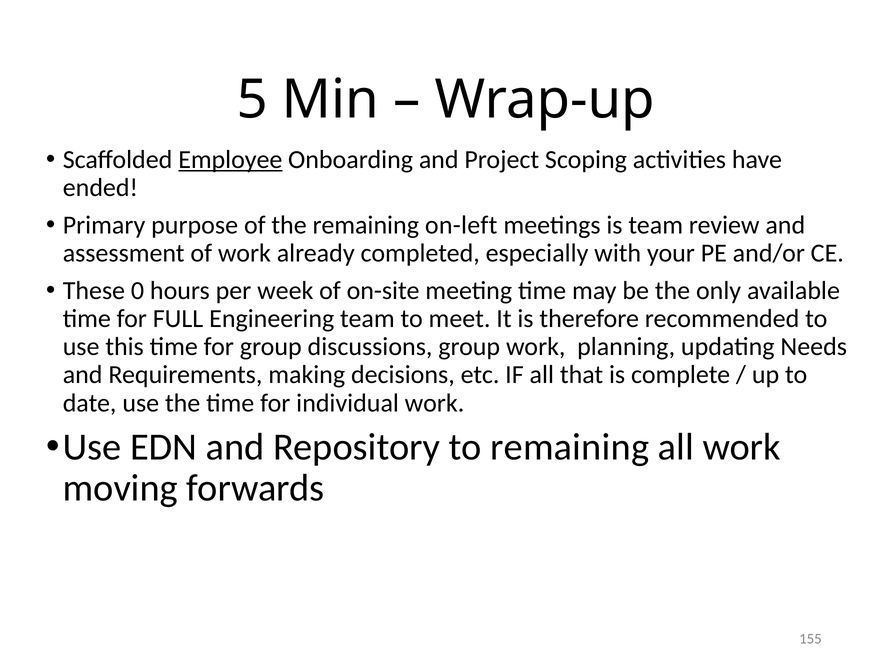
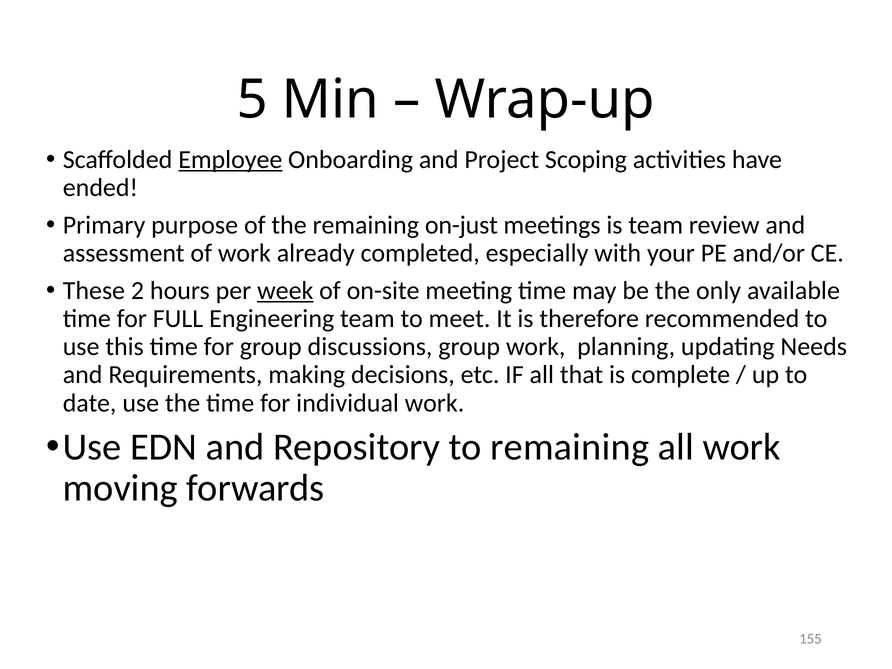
on-left: on-left -> on-just
0: 0 -> 2
week underline: none -> present
